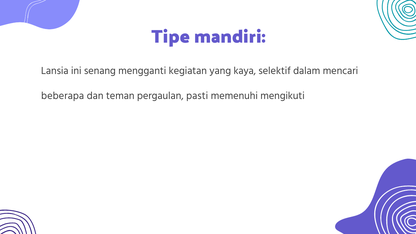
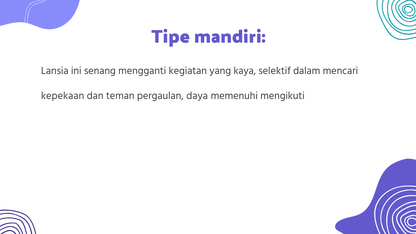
beberapa: beberapa -> kepekaan
pasti: pasti -> daya
